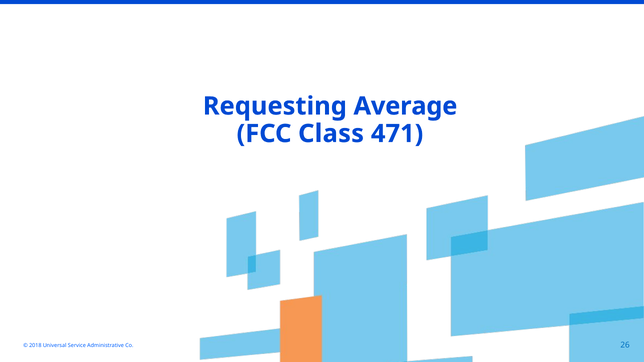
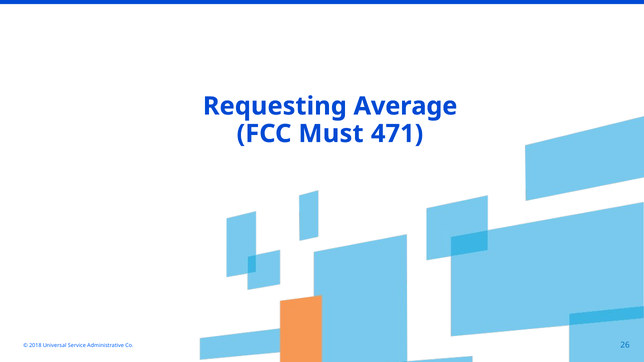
Class: Class -> Must
